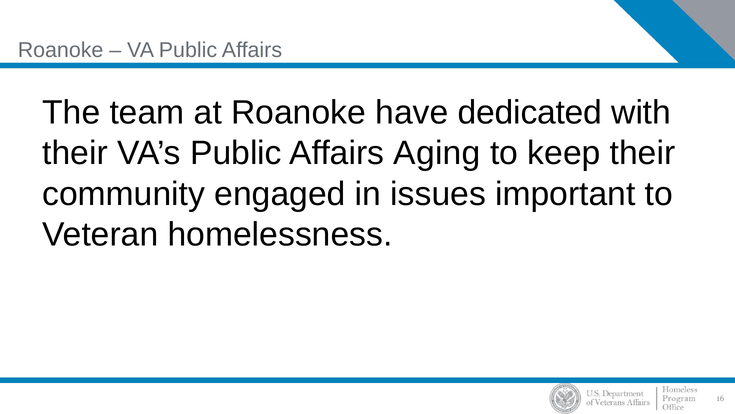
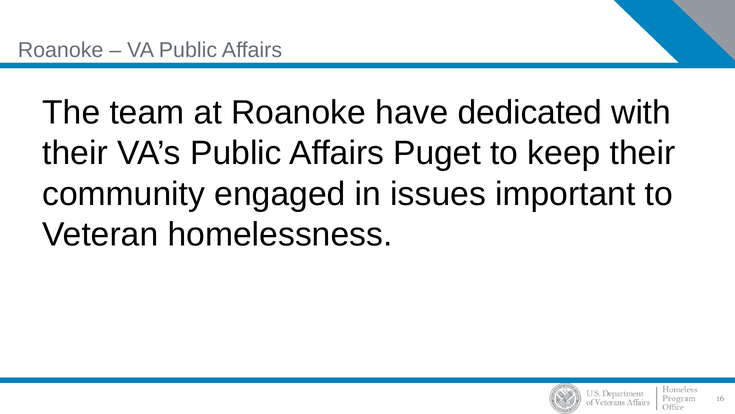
Aging: Aging -> Puget
